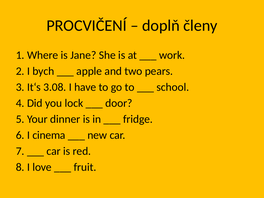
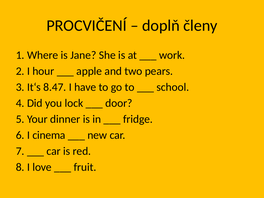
bych: bych -> hour
3.08: 3.08 -> 8.47
